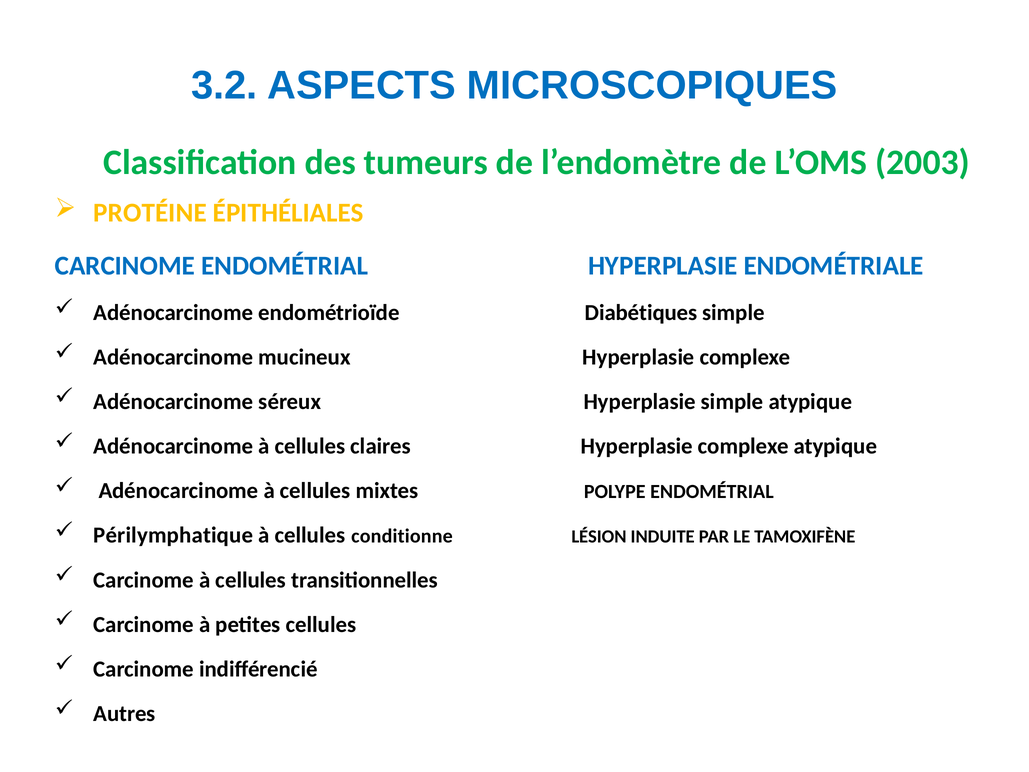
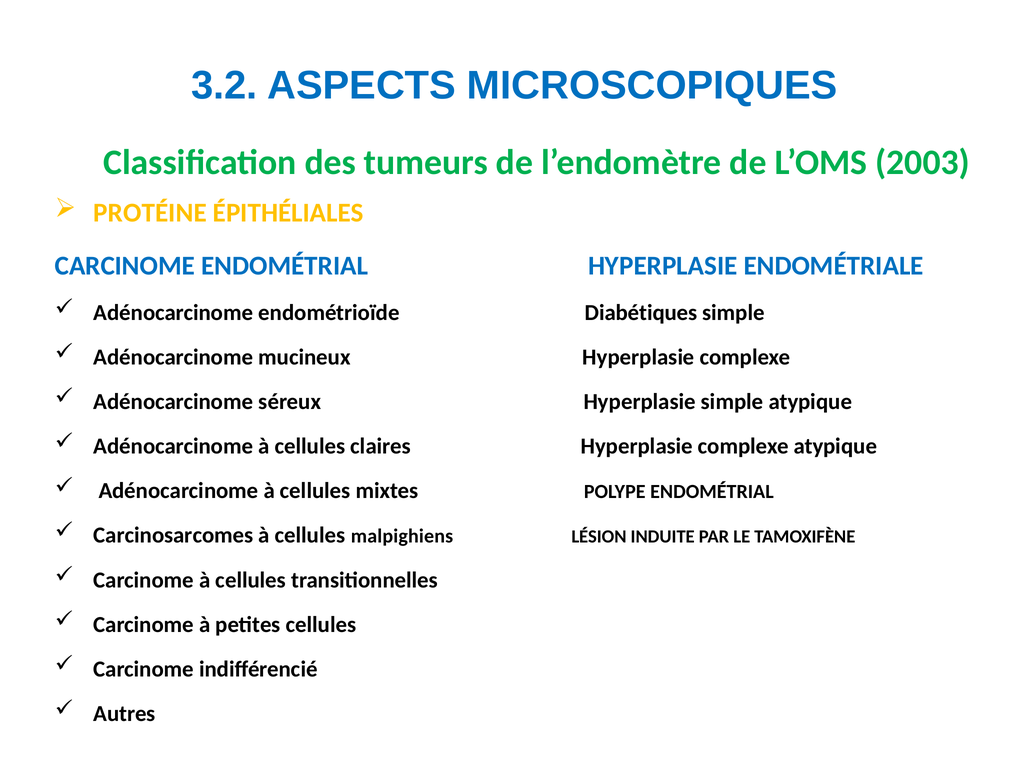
Périlymphatique: Périlymphatique -> Carcinosarcomes
conditionne: conditionne -> malpighiens
